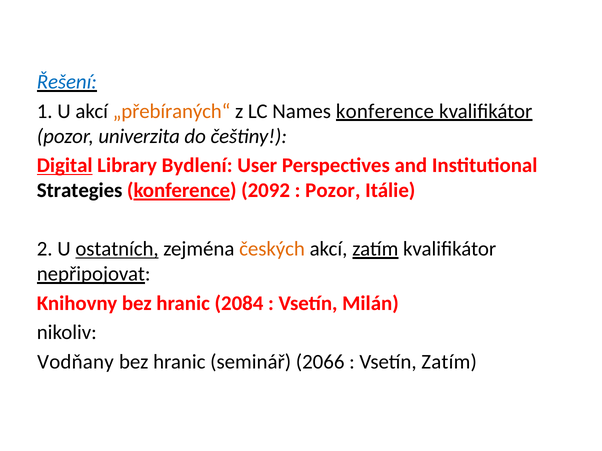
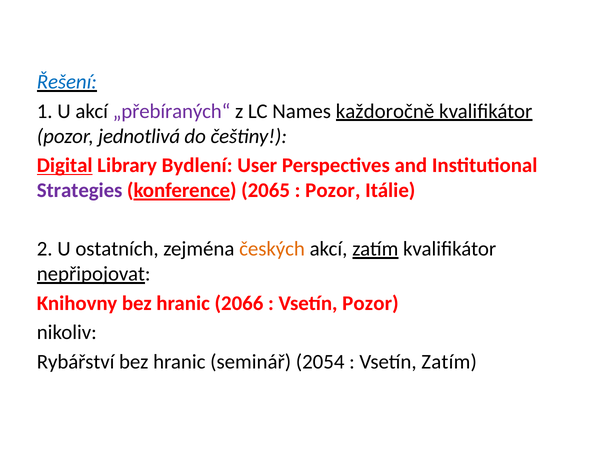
„přebíraných“ colour: orange -> purple
Names konference: konference -> každoročně
univerzita: univerzita -> jednotlivá
Strategies colour: black -> purple
2092: 2092 -> 2065
ostatních underline: present -> none
2084: 2084 -> 2066
Vsetín Milán: Milán -> Pozor
Vodňany: Vodňany -> Rybářství
2066: 2066 -> 2054
